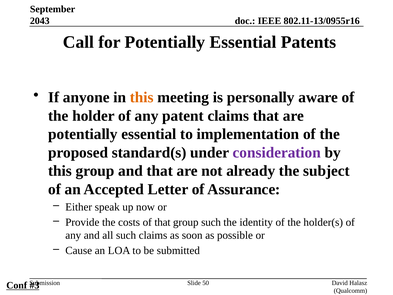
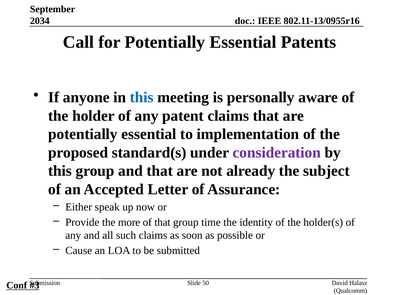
2043: 2043 -> 2034
this at (142, 97) colour: orange -> blue
costs: costs -> more
group such: such -> time
